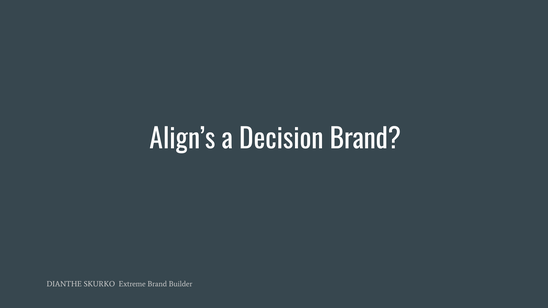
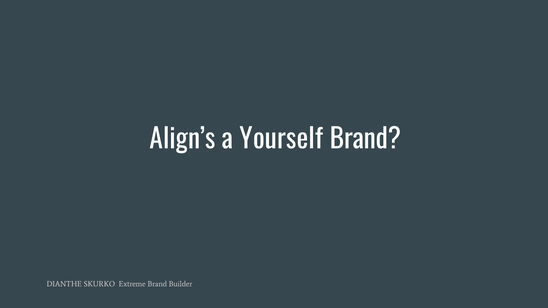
Decision: Decision -> Yourself
